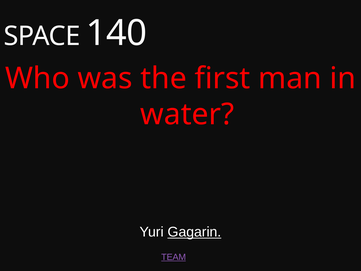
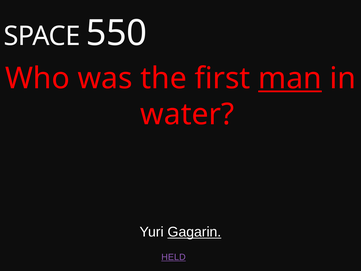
140: 140 -> 550
man underline: none -> present
TEAM: TEAM -> HELD
